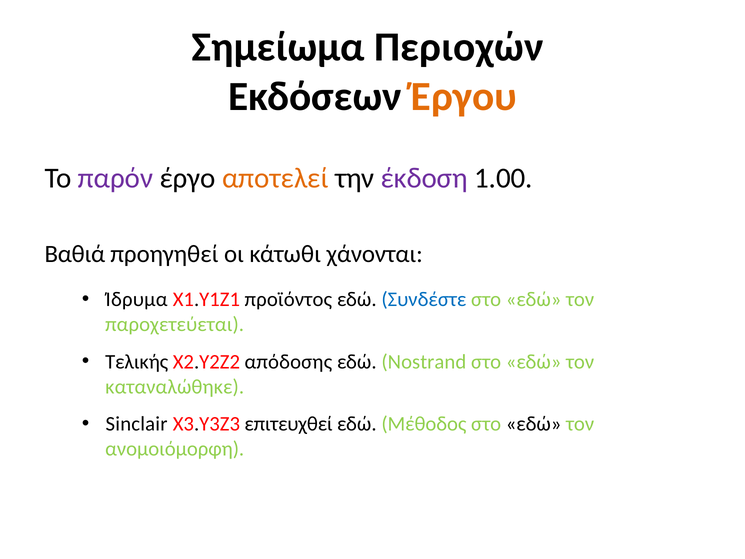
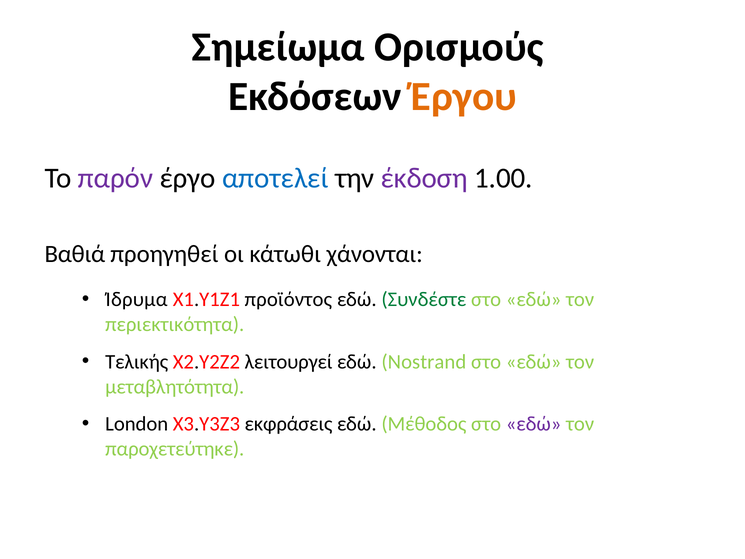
Περιοχών: Περιοχών -> Ορισμούς
αποτελεί colour: orange -> blue
Συνδέστε colour: blue -> green
παροχετεύεται: παροχετεύεται -> περιεκτικότητα
απόδοσης: απόδοσης -> λειτουργεί
καταναλώθηκε: καταναλώθηκε -> μεταβλητότητα
Sinclair: Sinclair -> London
επιτευχθεί: επιτευχθεί -> εκφράσεις
εδώ at (534, 424) colour: black -> purple
ανομοιόμορφη: ανομοιόμορφη -> παροχετεύτηκε
